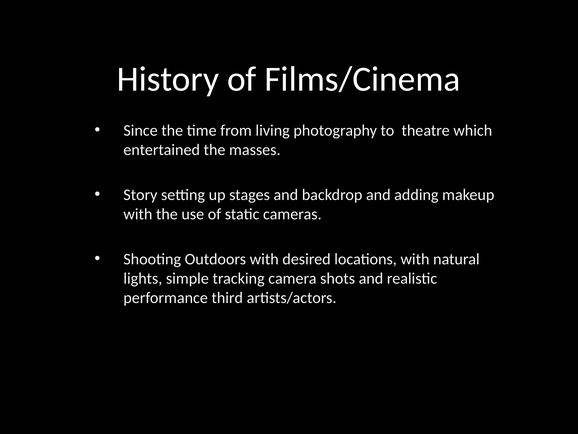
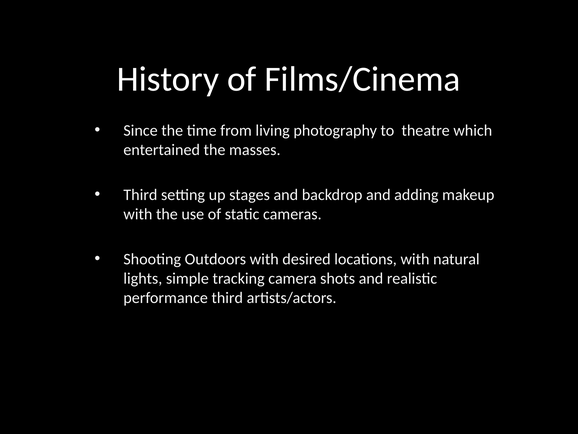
Story at (140, 195): Story -> Third
